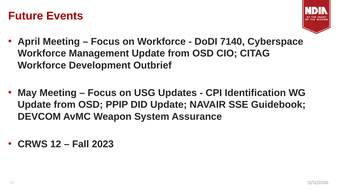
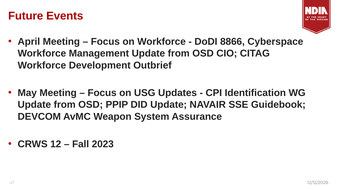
7140: 7140 -> 8866
